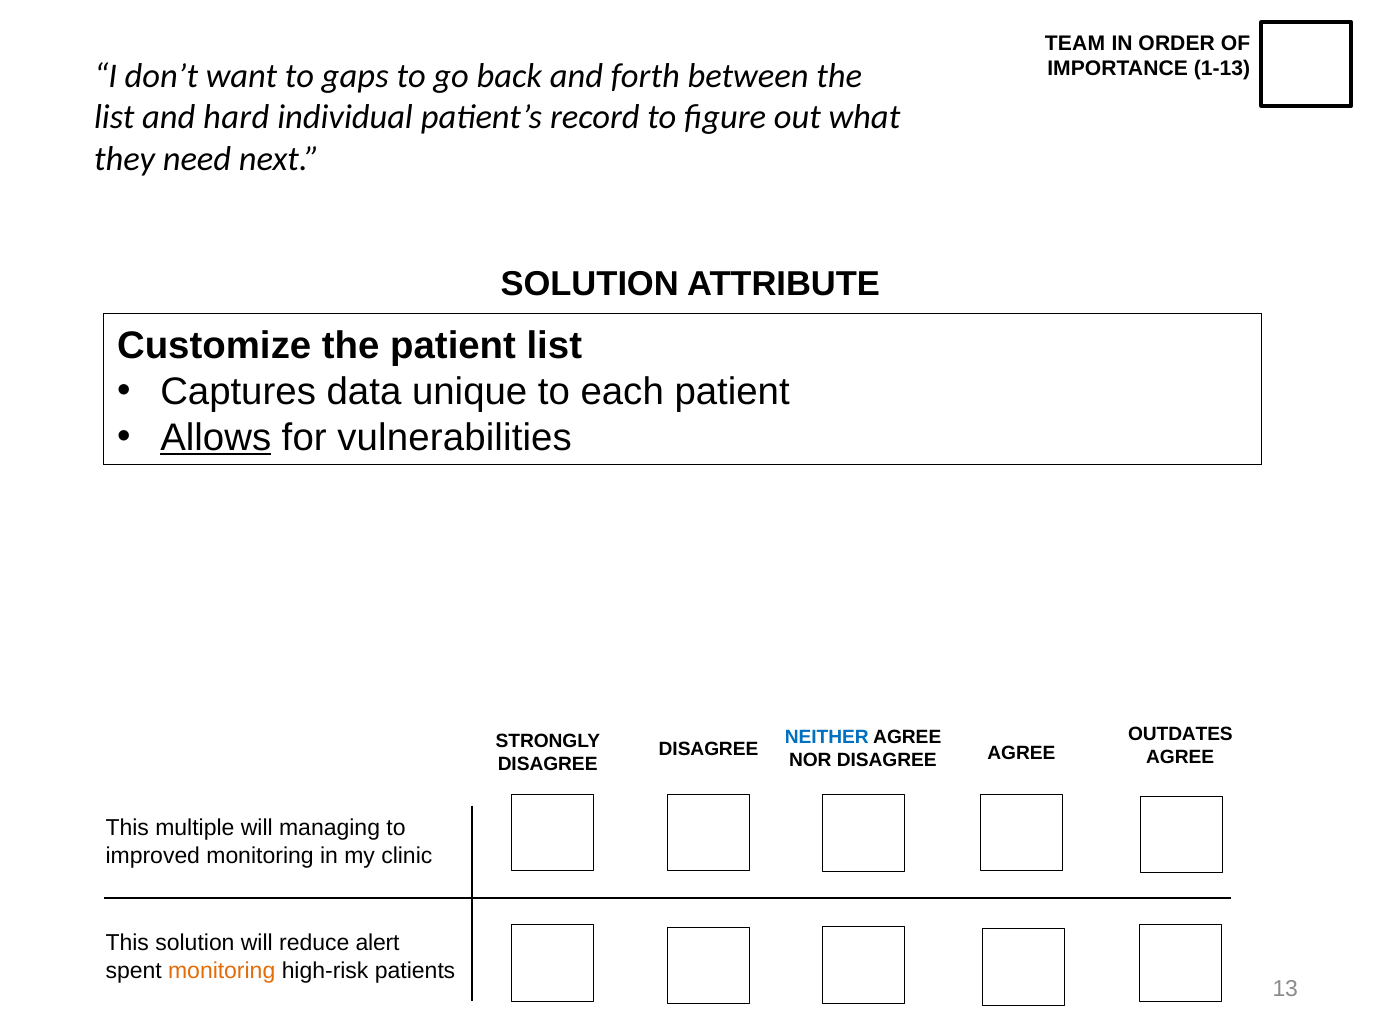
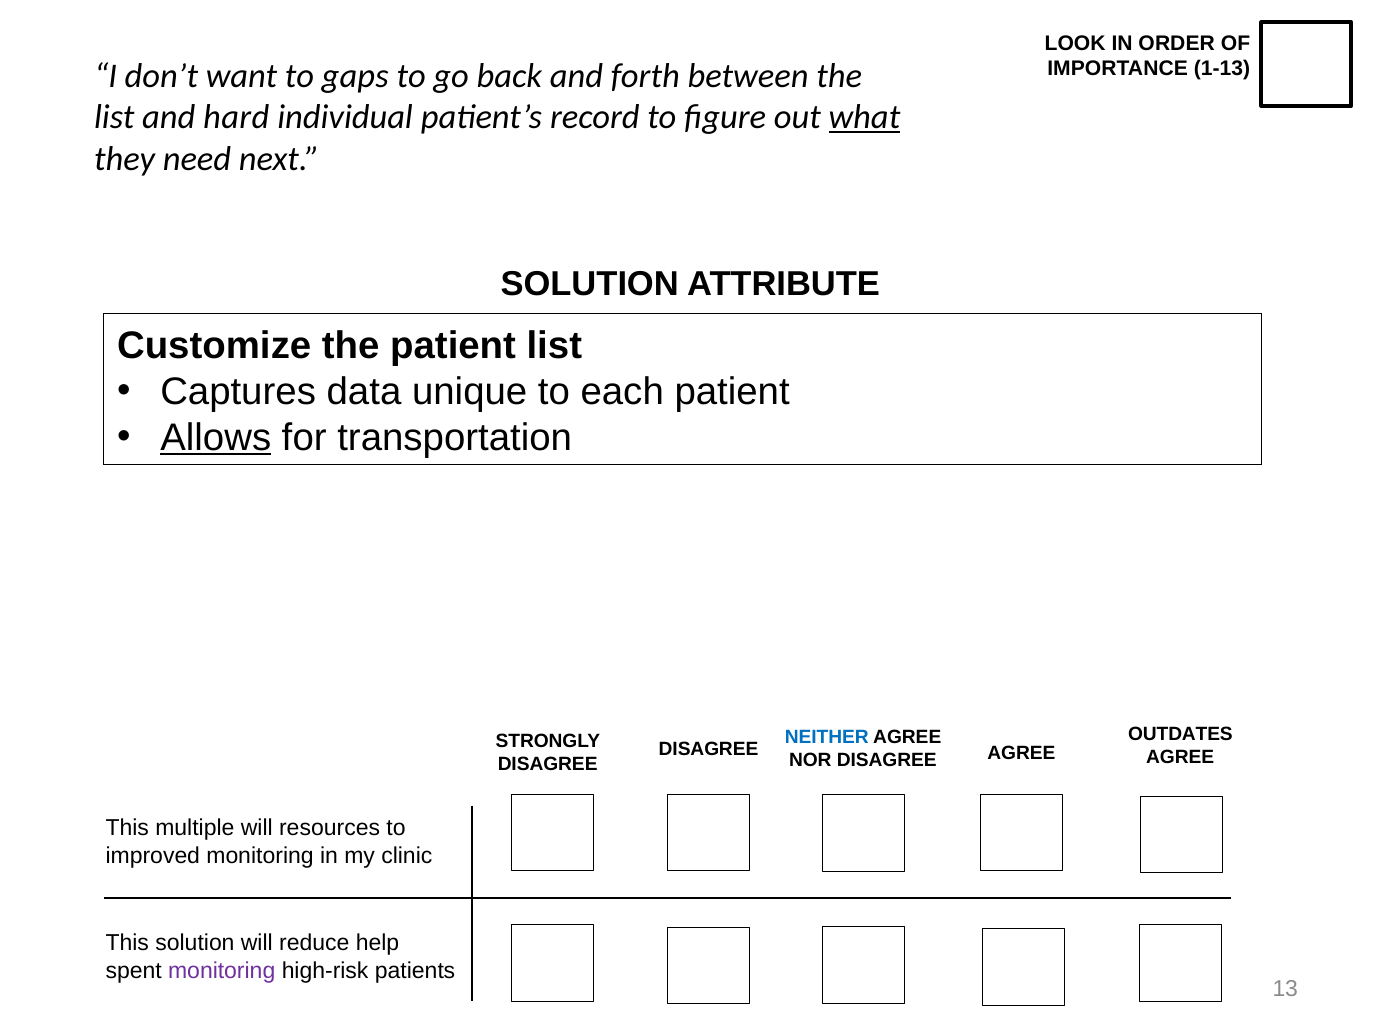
TEAM: TEAM -> LOOK
what underline: none -> present
vulnerabilities: vulnerabilities -> transportation
managing: managing -> resources
alert: alert -> help
monitoring at (222, 970) colour: orange -> purple
